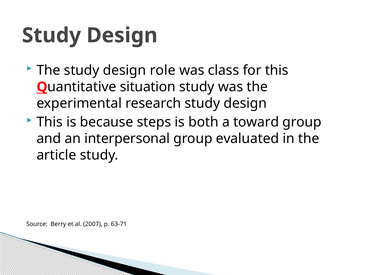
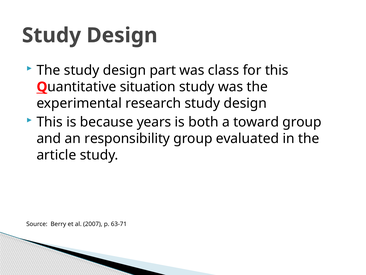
role: role -> part
steps: steps -> years
interpersonal: interpersonal -> responsibility
